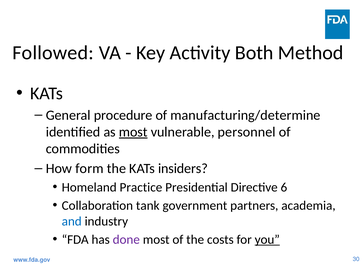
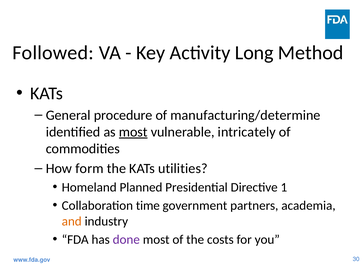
Both: Both -> Long
personnel: personnel -> intricately
insiders: insiders -> utilities
Practice: Practice -> Planned
6: 6 -> 1
tank: tank -> time
and colour: blue -> orange
you underline: present -> none
